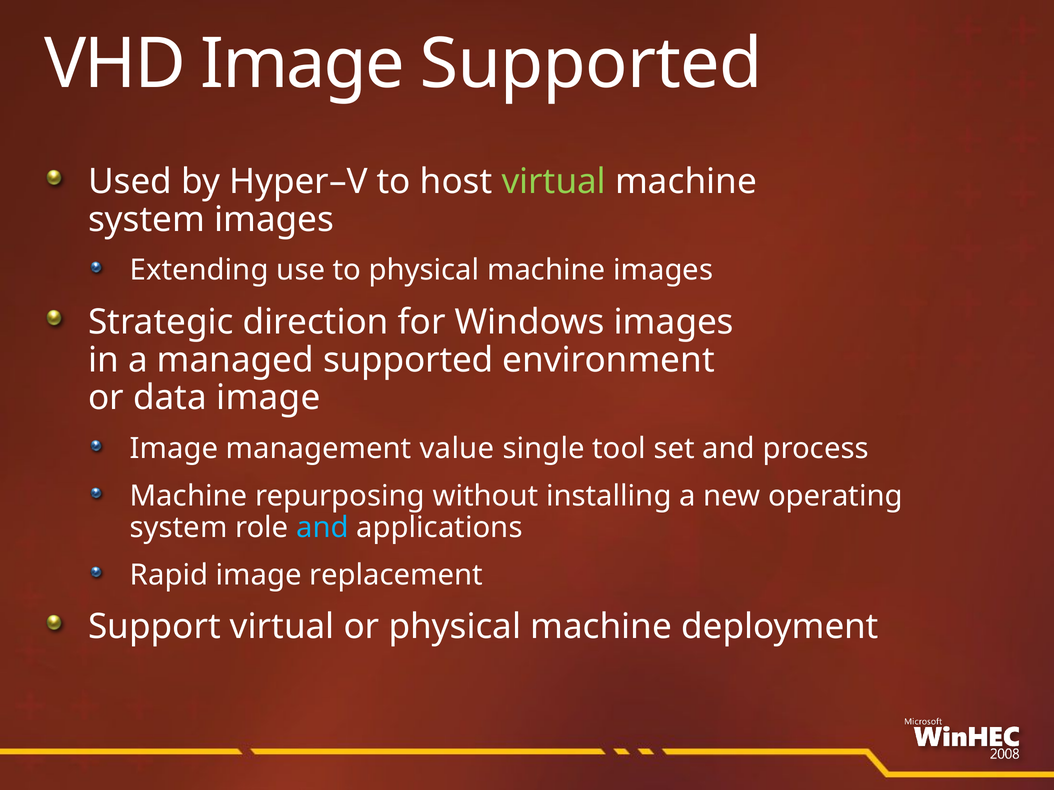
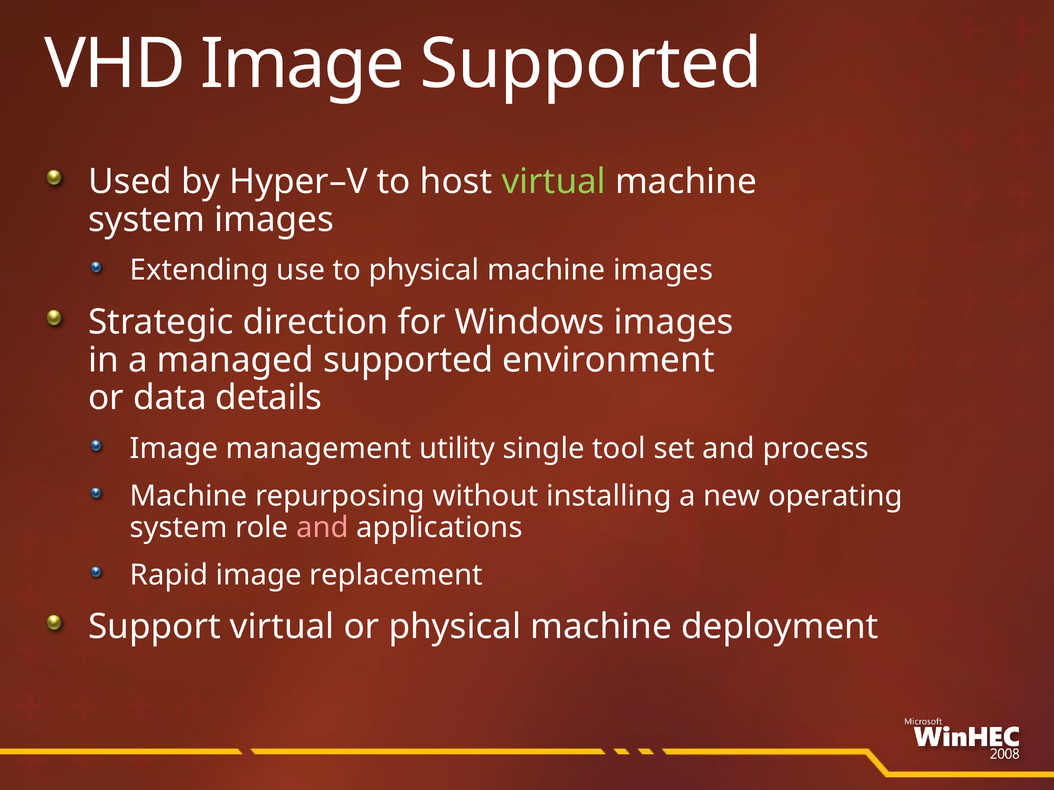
data image: image -> details
value: value -> utility
and at (322, 528) colour: light blue -> pink
